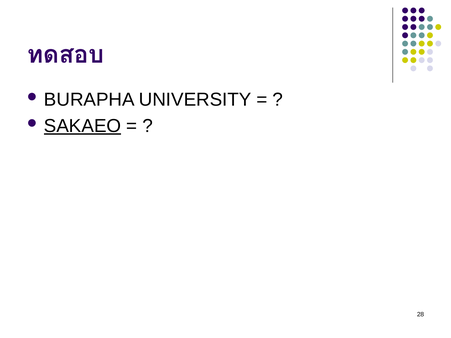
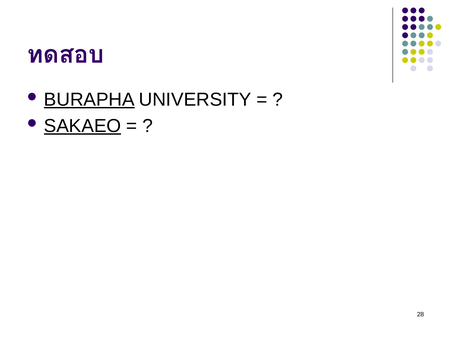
BURAPHA underline: none -> present
